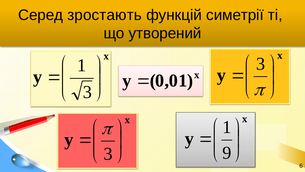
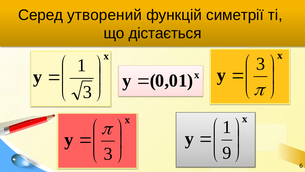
зростають: зростають -> утворений
утворений: утворений -> дістається
